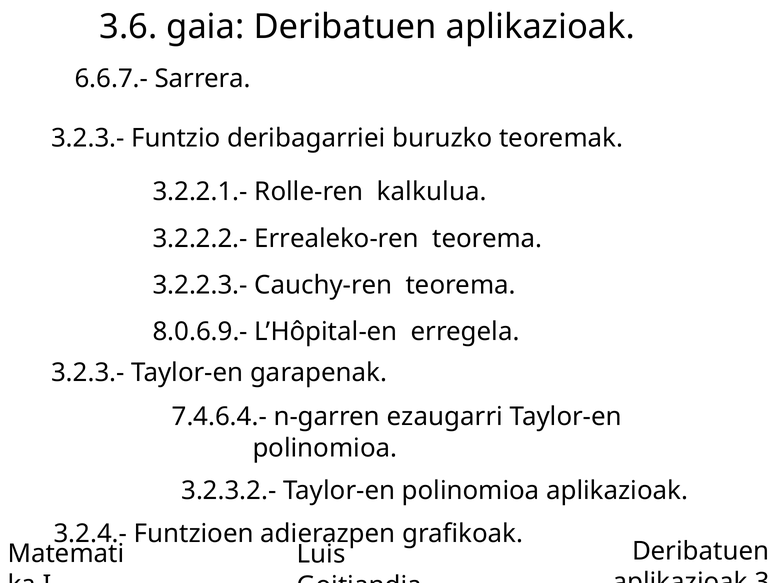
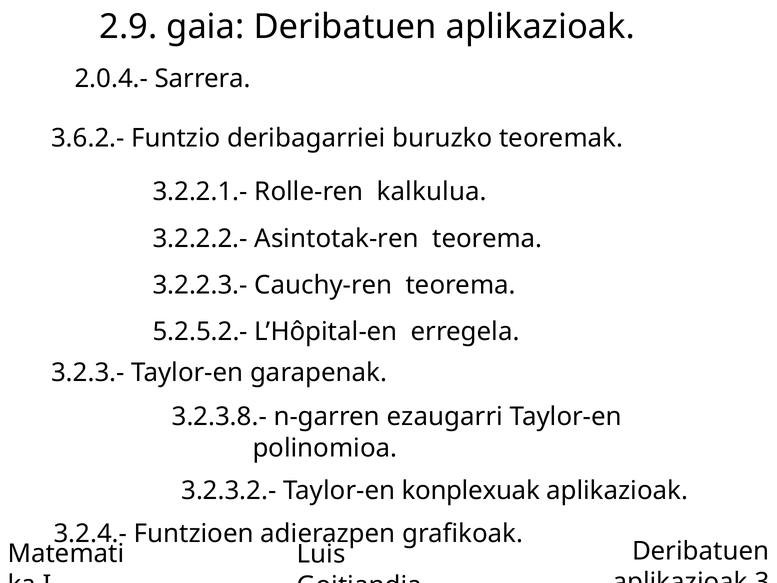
3.6: 3.6 -> 2.9
6.6.7.-: 6.6.7.- -> 2.0.4.-
3.2.3.- at (88, 138): 3.2.3.- -> 3.6.2.-
Errealeko-ren: Errealeko-ren -> Asintotak-ren
8.0.6.9.-: 8.0.6.9.- -> 5.2.5.2.-
7.4.6.4.-: 7.4.6.4.- -> 3.2.3.8.-
3.2.3.2.- Taylor-en polinomioa: polinomioa -> konplexuak
